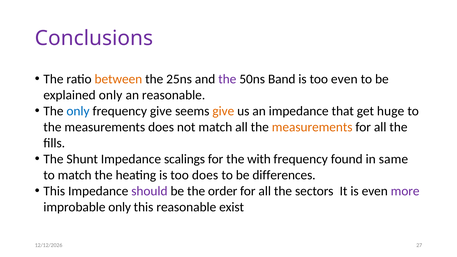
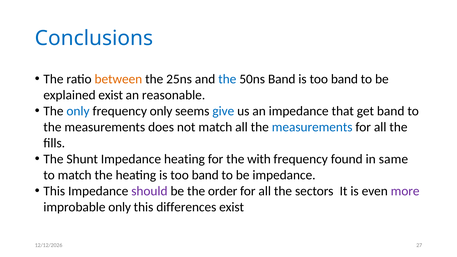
Conclusions colour: purple -> blue
the at (227, 79) colour: purple -> blue
even at (344, 79): even -> band
explained only: only -> exist
frequency give: give -> only
give at (223, 111) colour: orange -> blue
get huge: huge -> band
measurements at (312, 127) colour: orange -> blue
Impedance scalings: scalings -> heating
heating is too does: does -> band
be differences: differences -> impedance
this reasonable: reasonable -> differences
